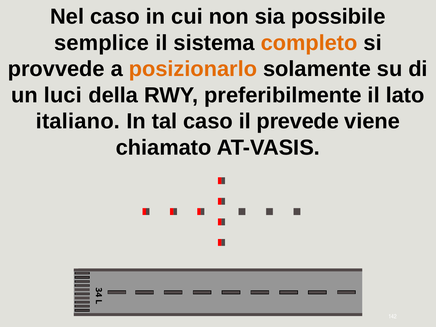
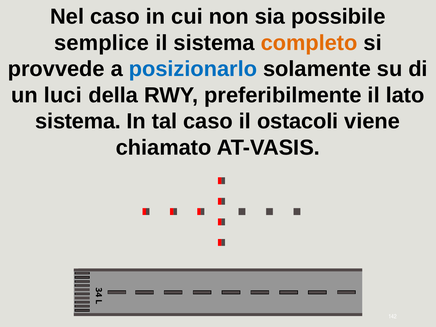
posizionarlo colour: orange -> blue
italiano at (78, 121): italiano -> sistema
prevede: prevede -> ostacoli
